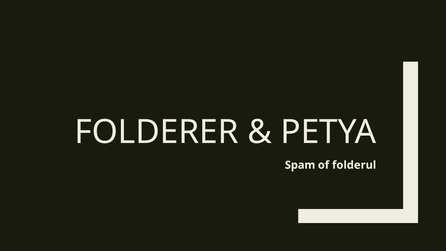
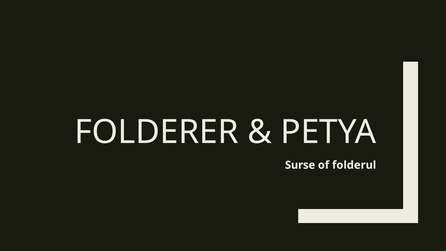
Spam: Spam -> Surse
